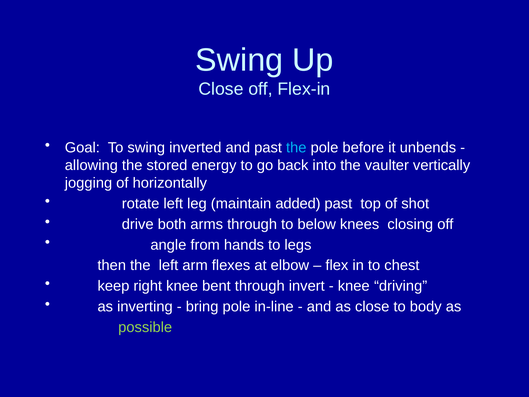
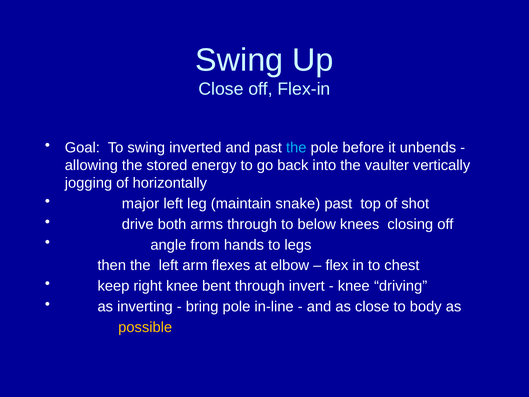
rotate: rotate -> major
added: added -> snake
possible colour: light green -> yellow
